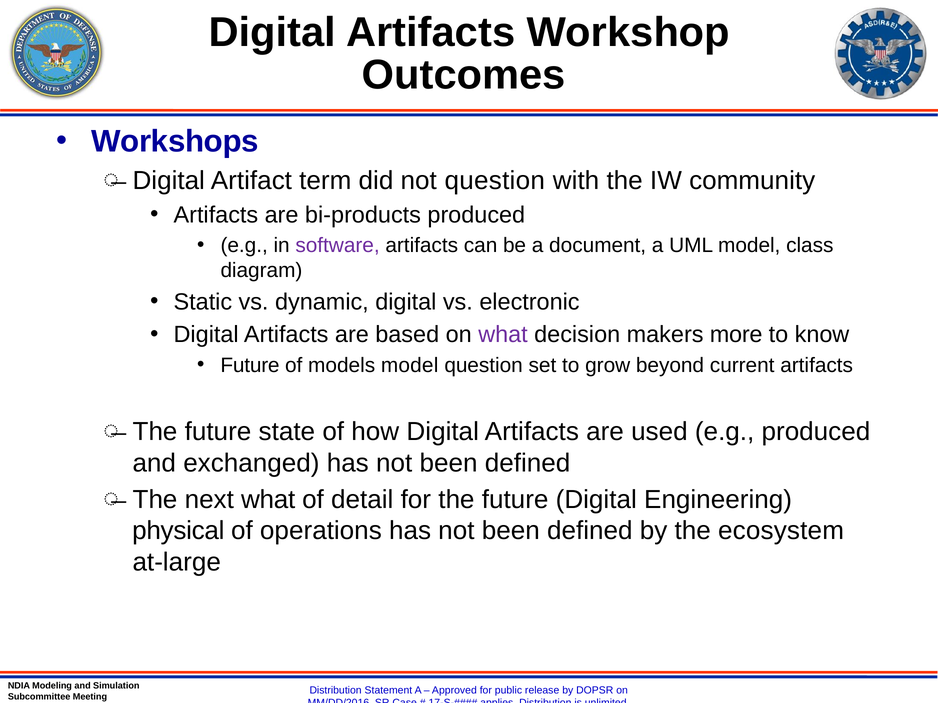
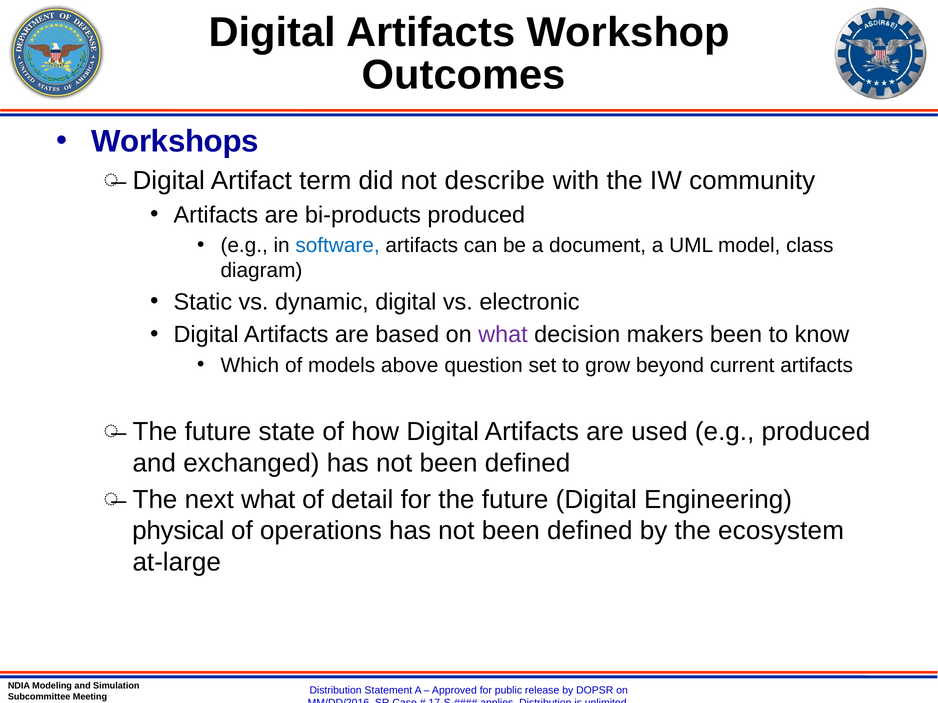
not question: question -> describe
software colour: purple -> blue
makers more: more -> been
Future at (250, 365): Future -> Which
models model: model -> above
